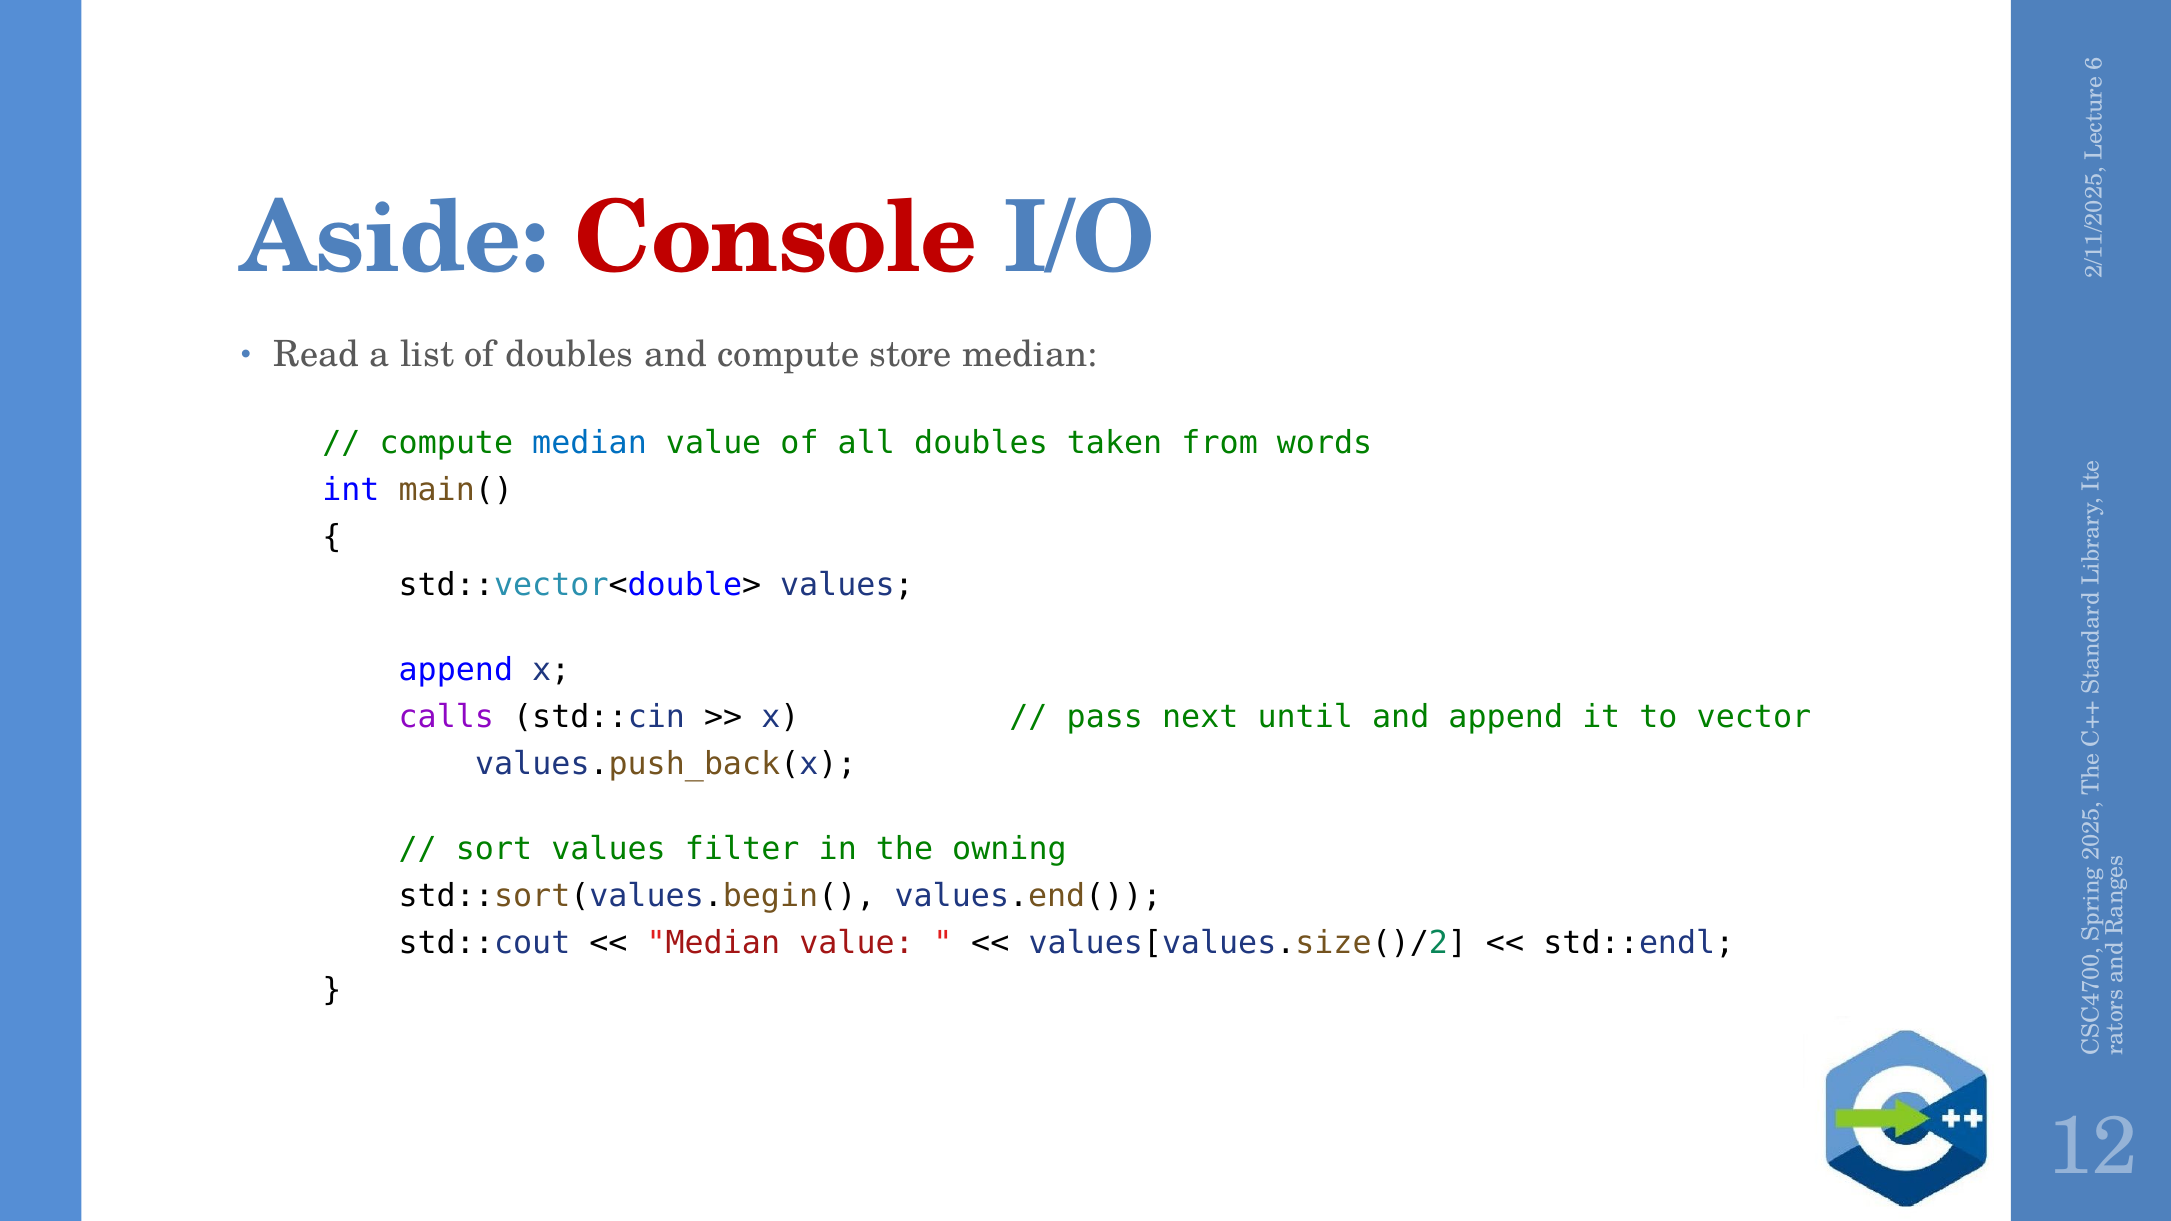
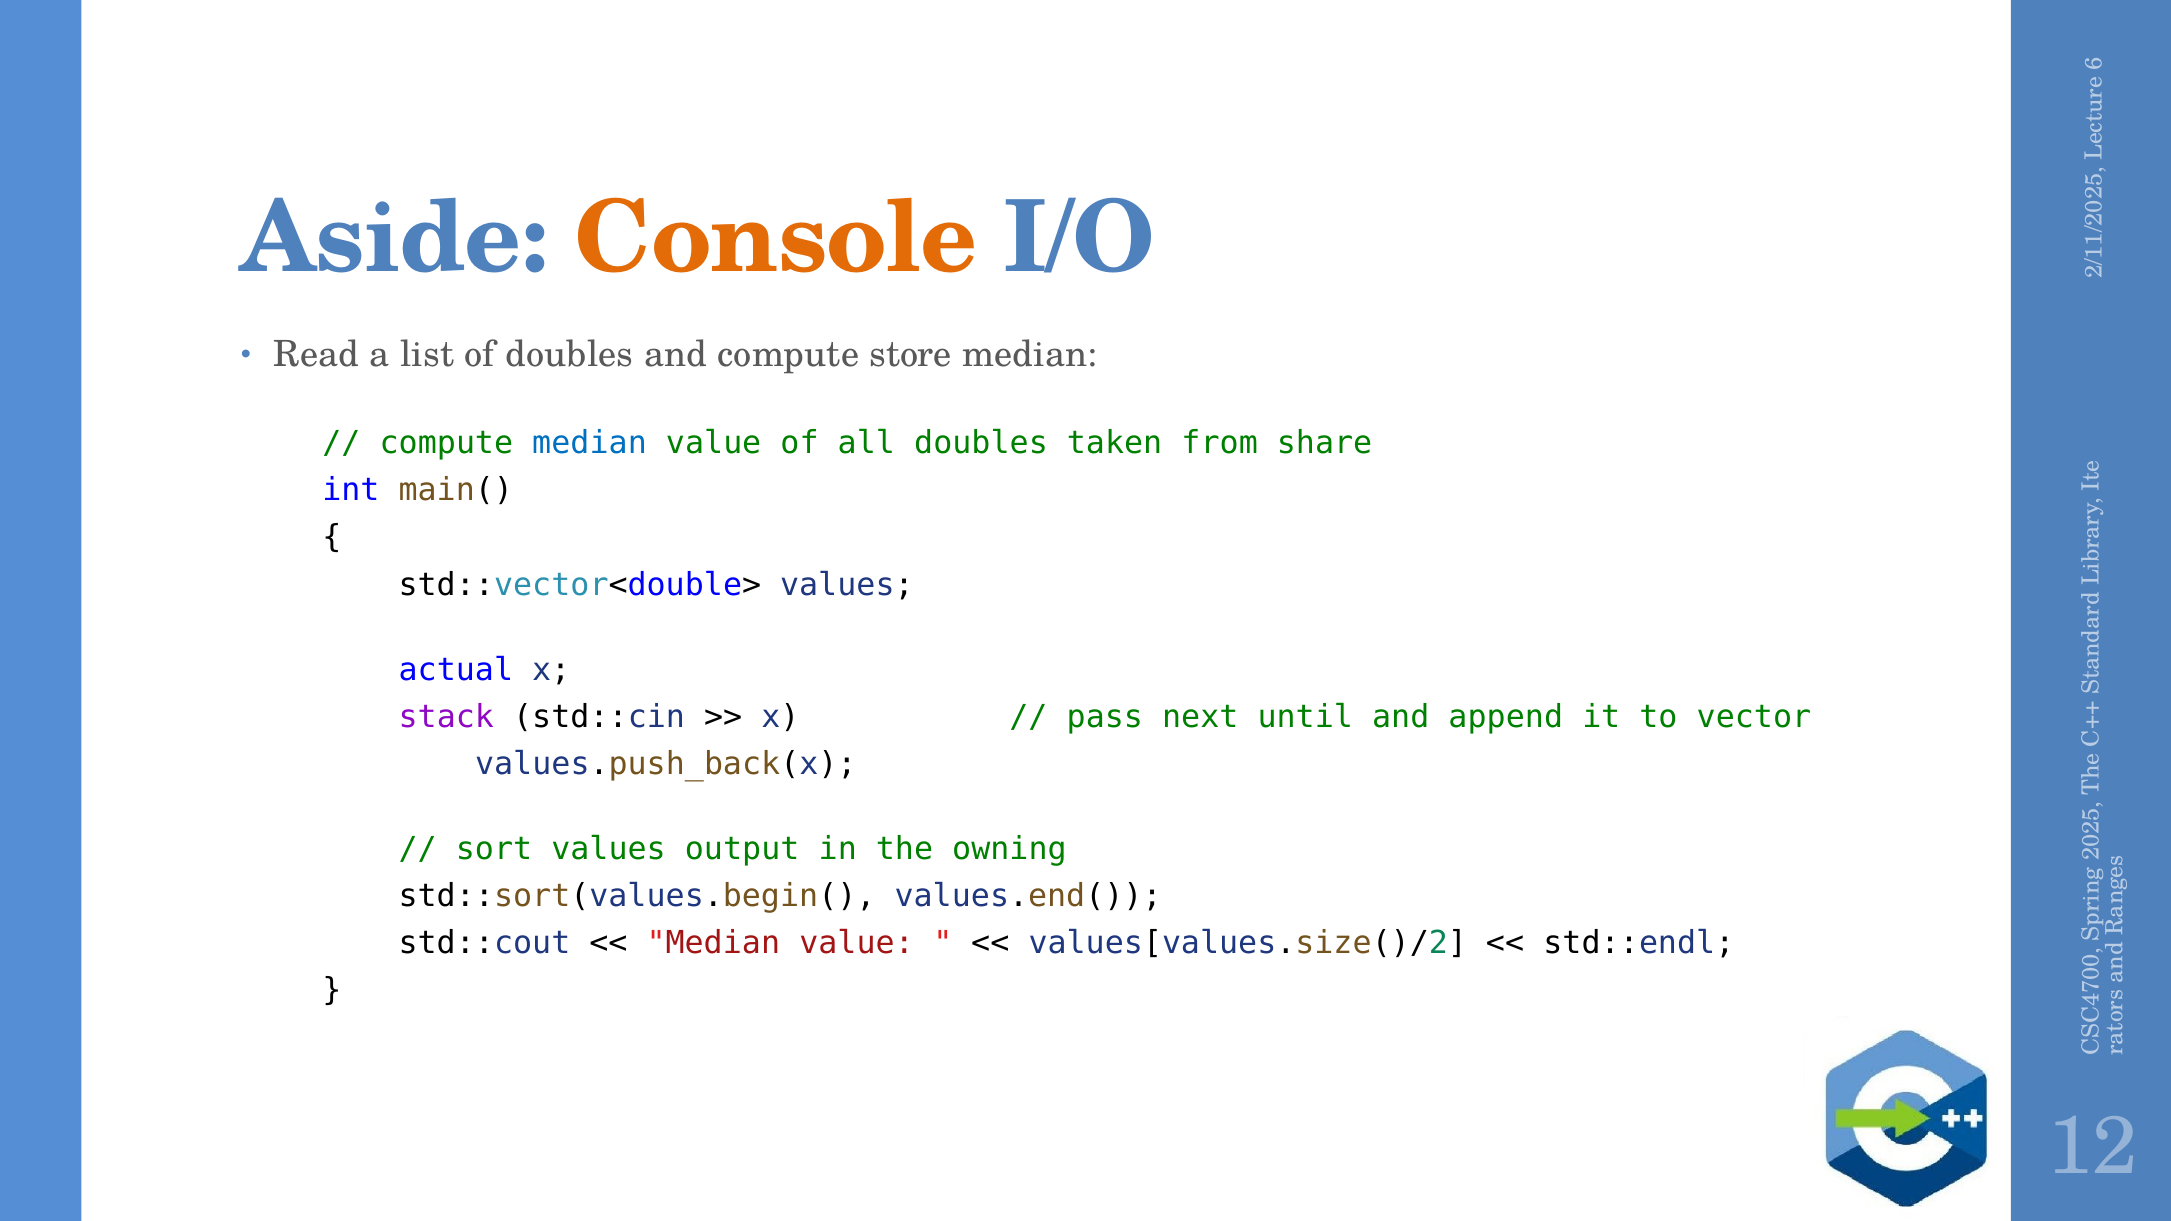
Console colour: red -> orange
words: words -> share
append at (456, 670): append -> actual
calls: calls -> stack
filter: filter -> output
